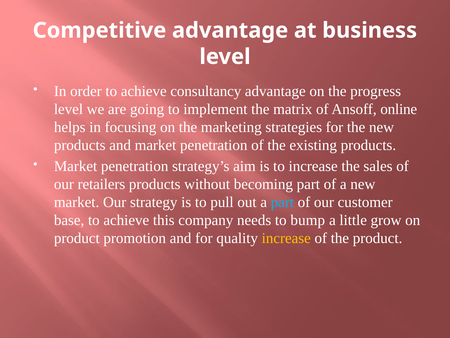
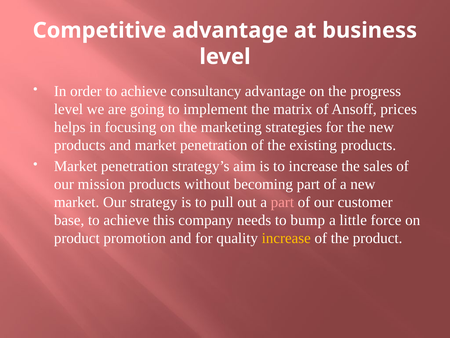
online: online -> prices
retailers: retailers -> mission
part at (282, 202) colour: light blue -> pink
grow: grow -> force
